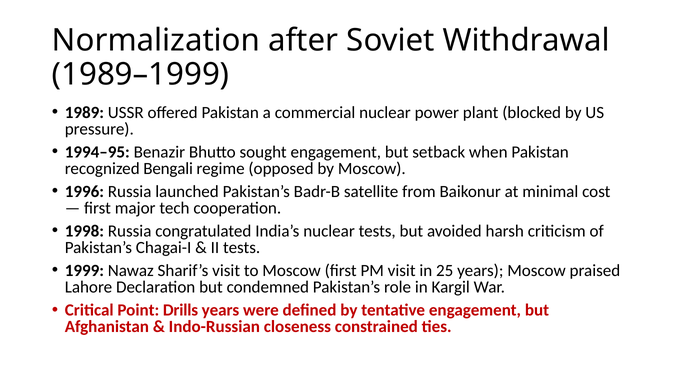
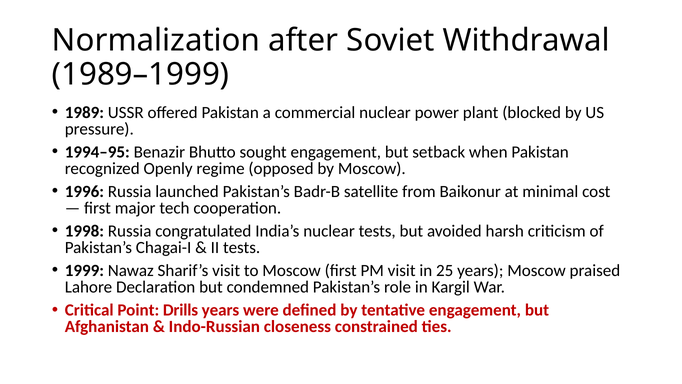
Bengali: Bengali -> Openly
